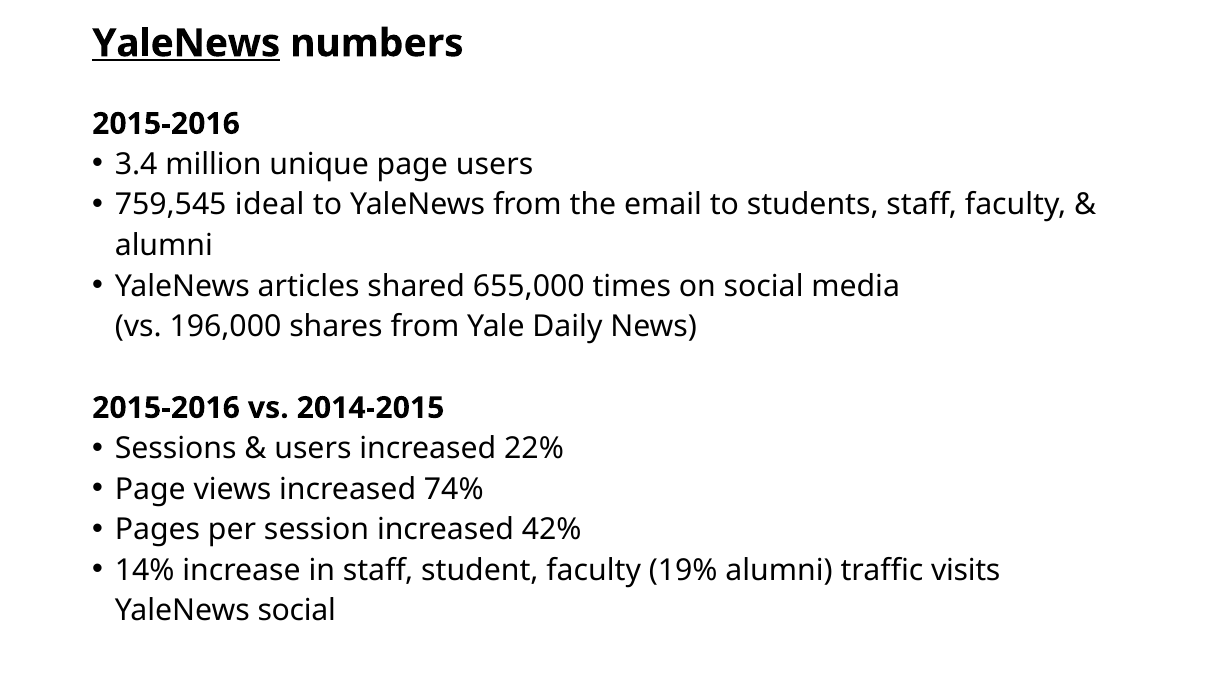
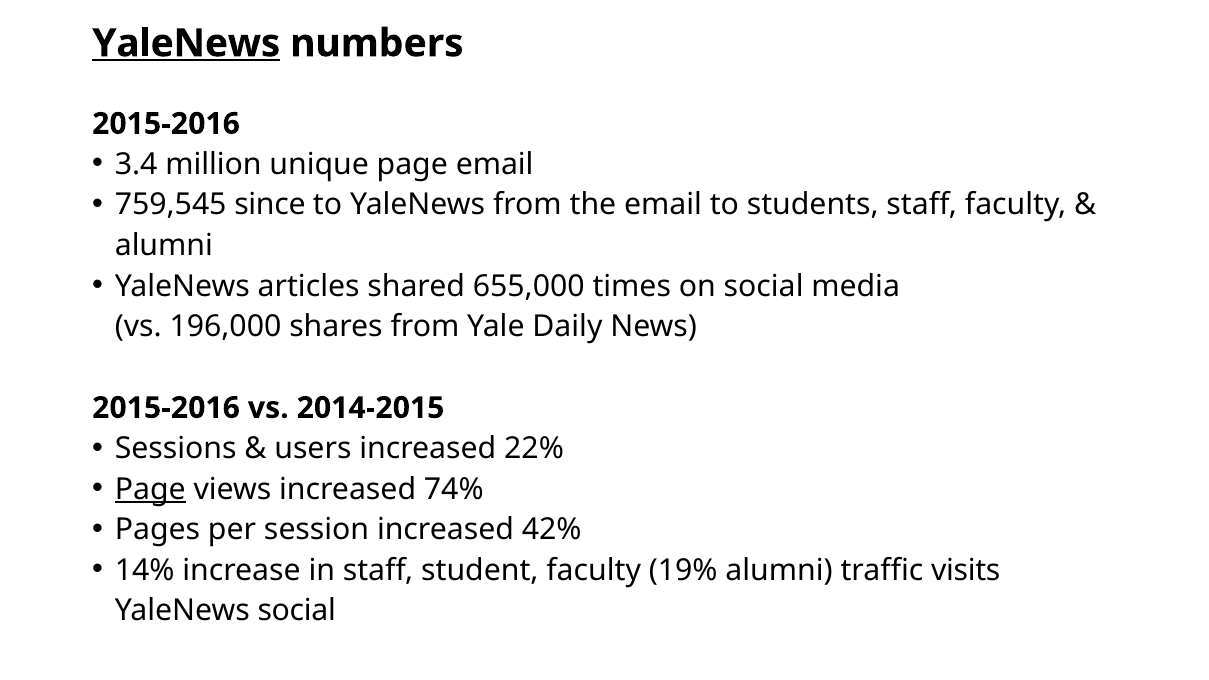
page users: users -> email
ideal: ideal -> since
Page at (150, 489) underline: none -> present
